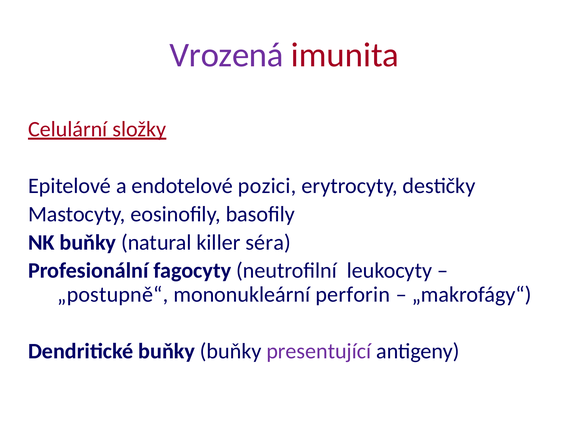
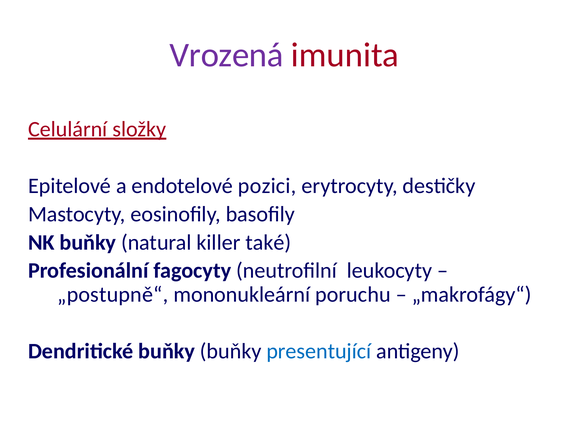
séra: séra -> také
perforin: perforin -> poruchu
presentující colour: purple -> blue
